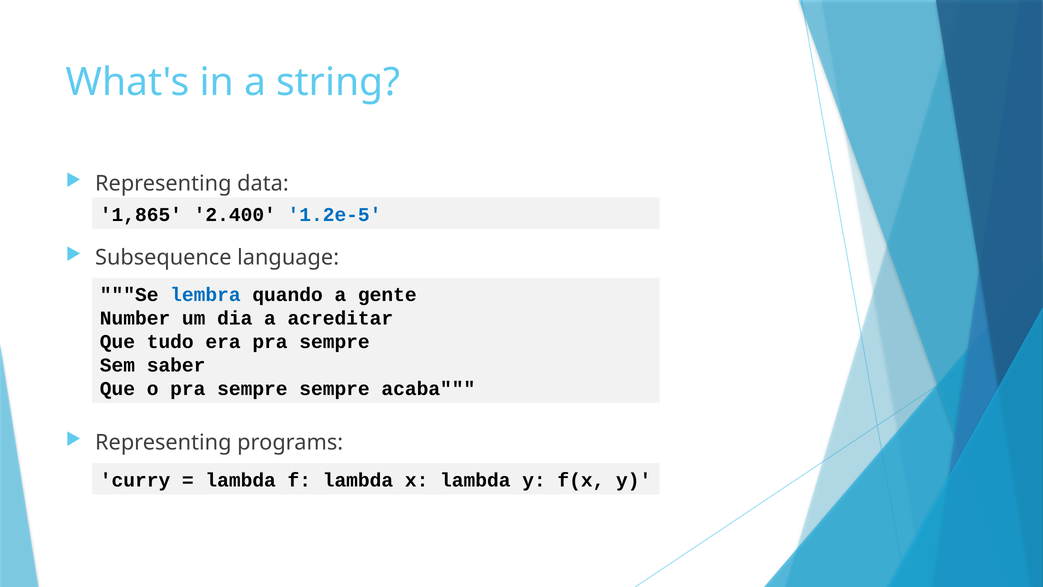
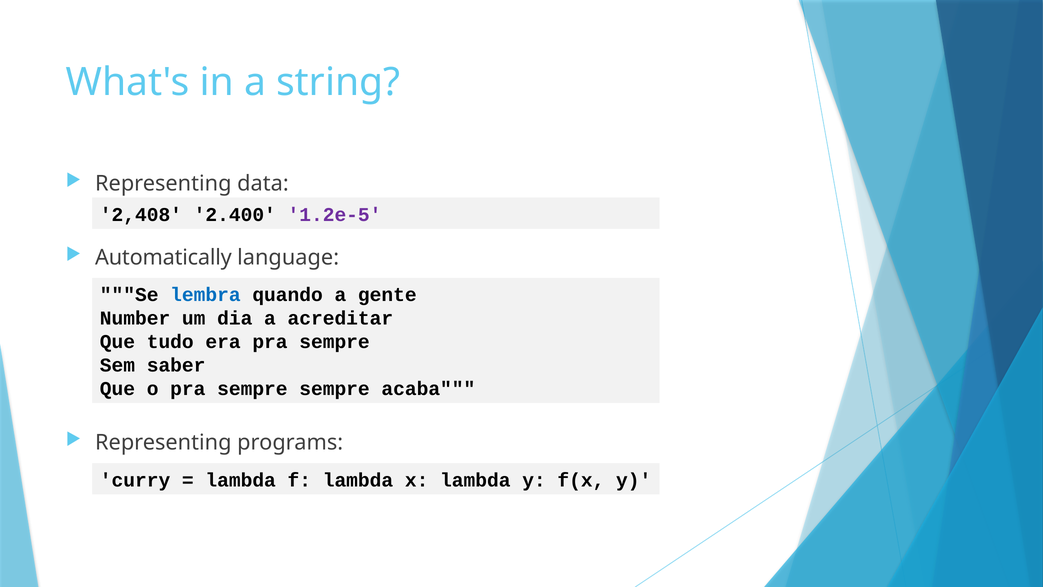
1,865: 1,865 -> 2,408
1.2e-5 colour: blue -> purple
Subsequence: Subsequence -> Automatically
